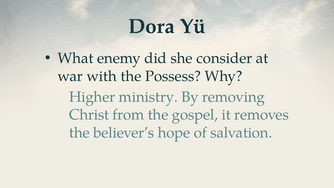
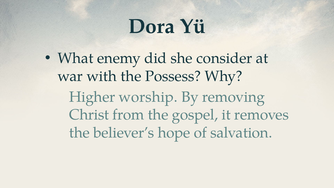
ministry: ministry -> worship
